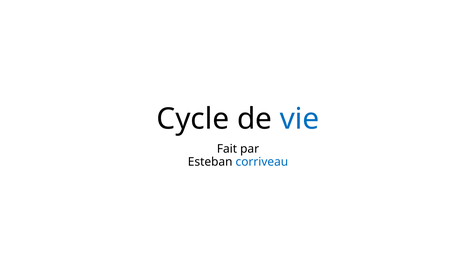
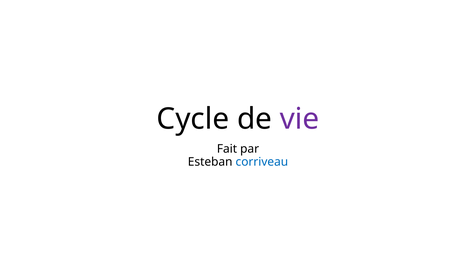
vie colour: blue -> purple
